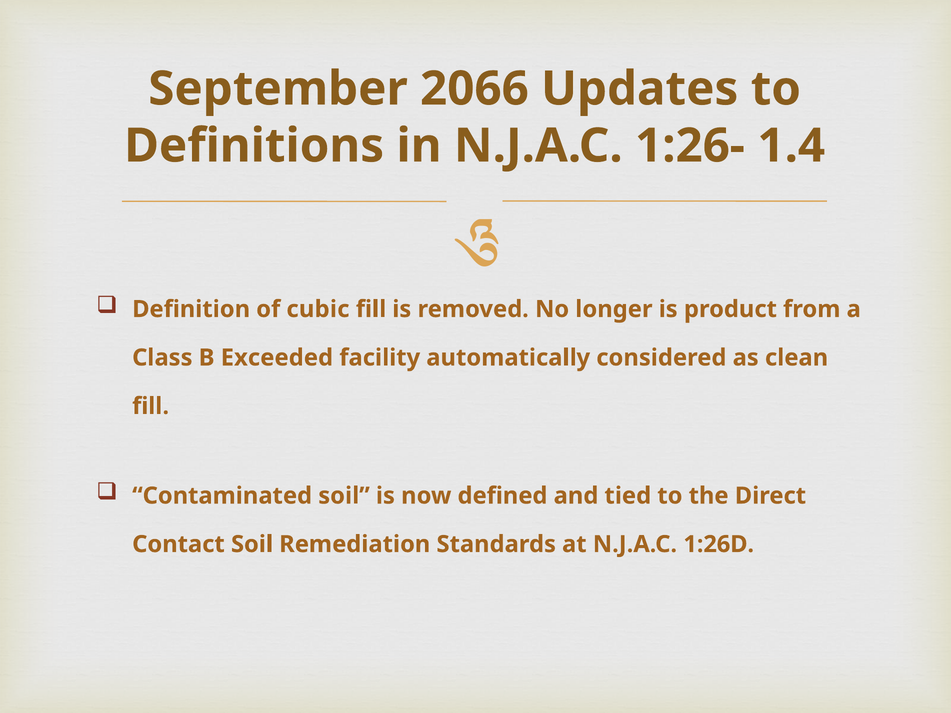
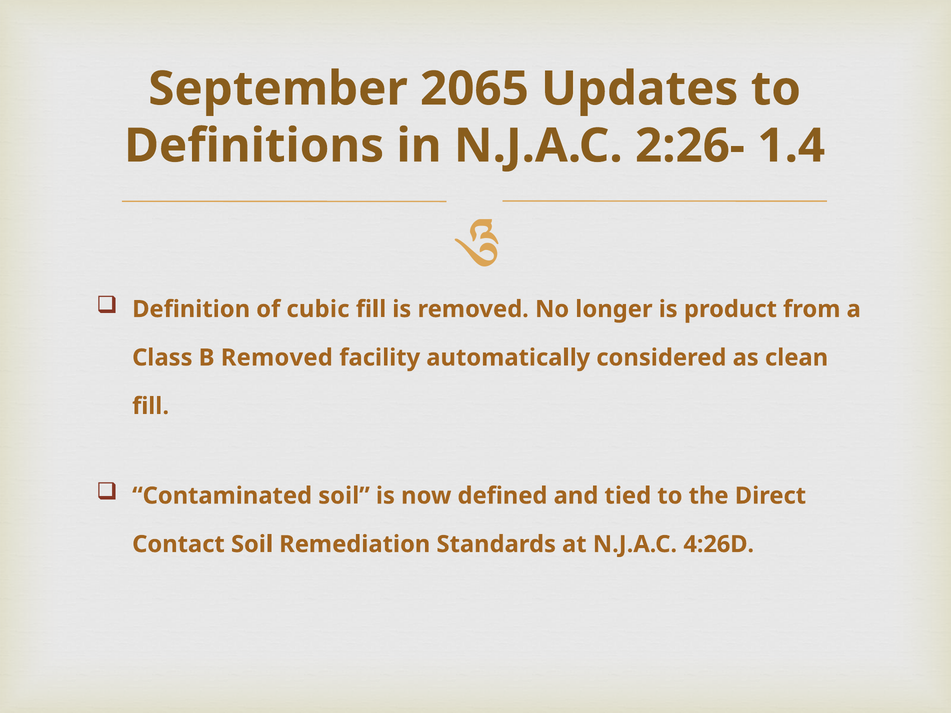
2066: 2066 -> 2065
1:26-: 1:26- -> 2:26-
B Exceeded: Exceeded -> Removed
1:26D: 1:26D -> 4:26D
